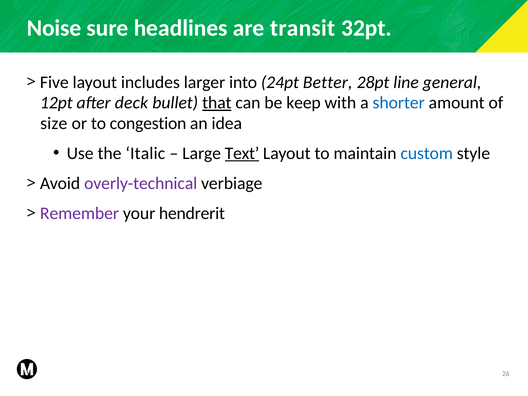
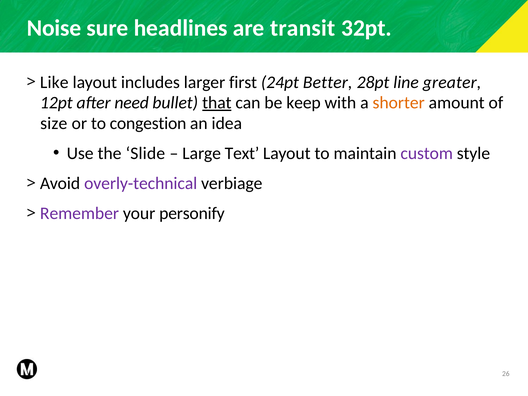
Five: Five -> Like
into: into -> first
general: general -> greater
deck: deck -> need
shorter colour: blue -> orange
Italic: Italic -> Slide
Text underline: present -> none
custom colour: blue -> purple
hendrerit: hendrerit -> personify
